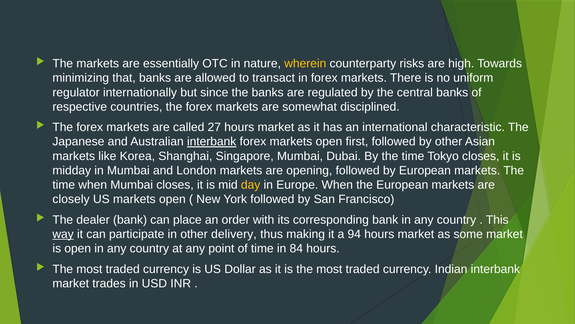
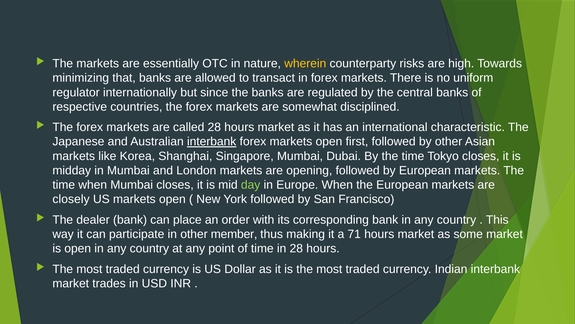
called 27: 27 -> 28
day colour: yellow -> light green
way underline: present -> none
delivery: delivery -> member
94: 94 -> 71
in 84: 84 -> 28
